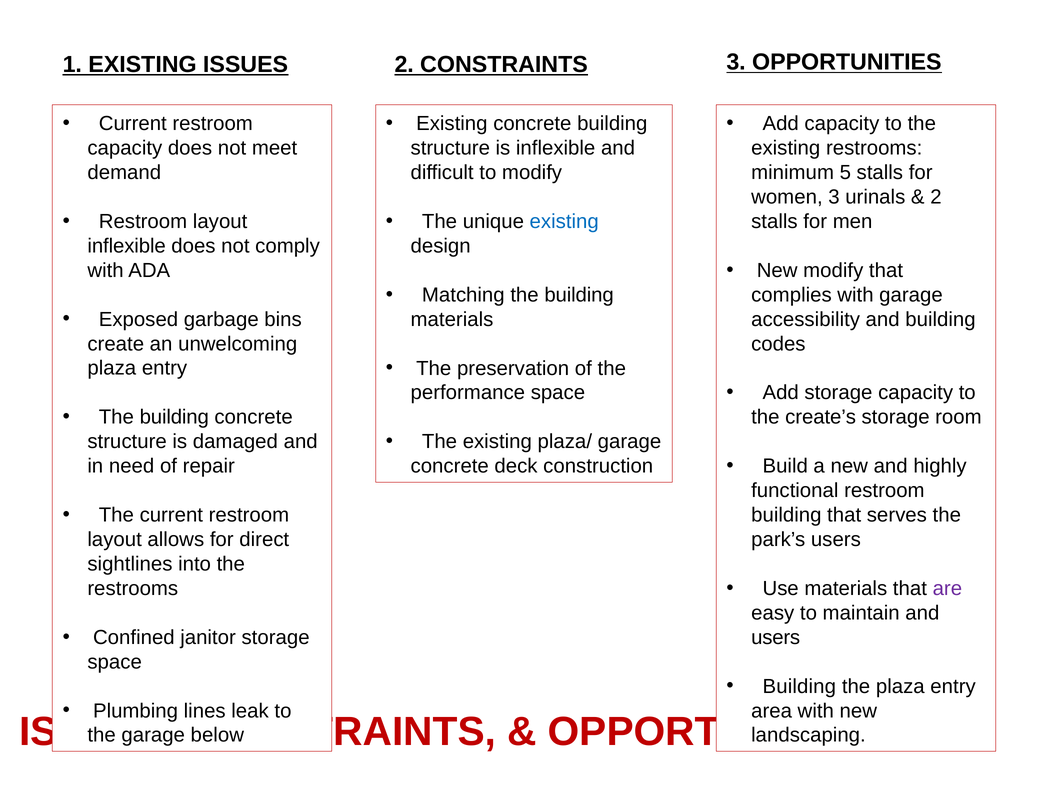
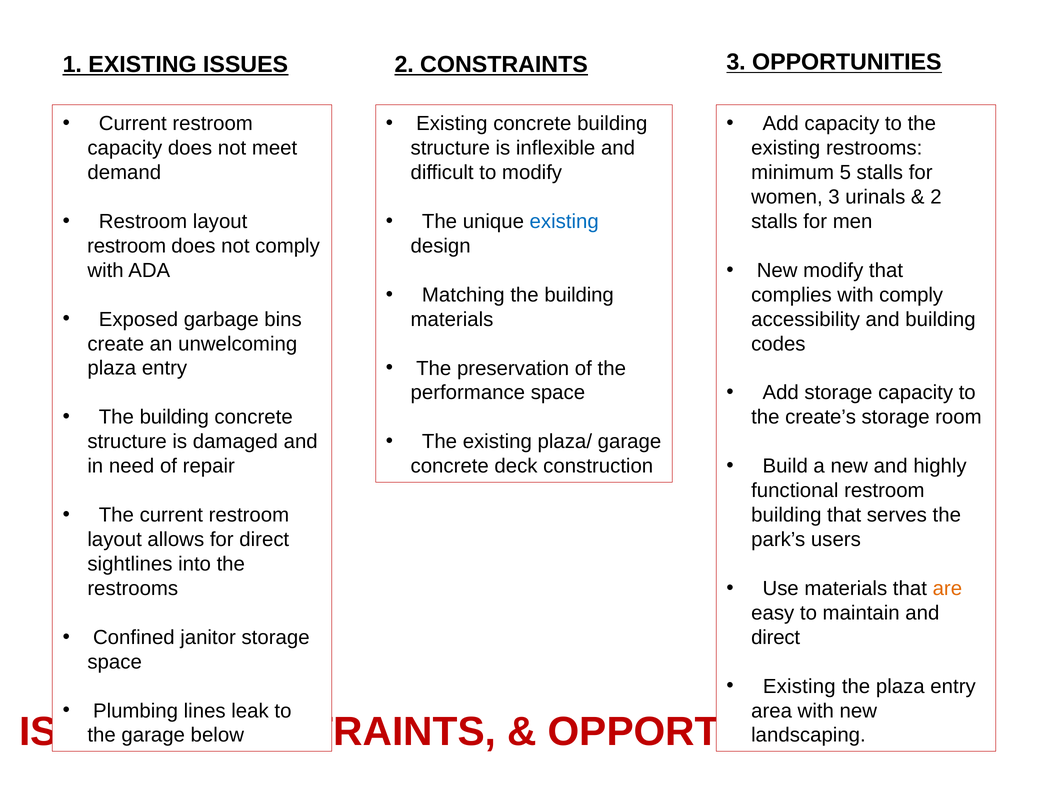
inflexible at (127, 246): inflexible -> restroom
with garage: garage -> comply
are colour: purple -> orange
users at (776, 637): users -> direct
Building at (799, 686): Building -> Existing
